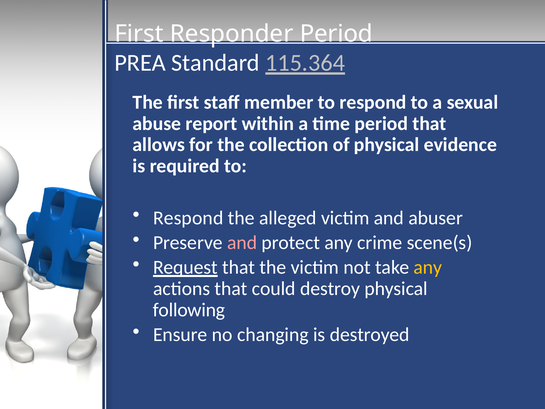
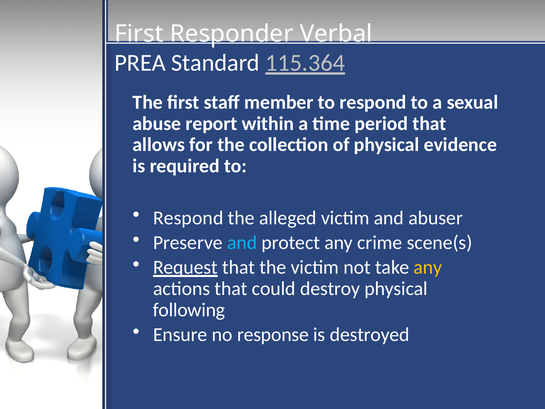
Responder Period: Period -> Verbal
and at (242, 243) colour: pink -> light blue
changing: changing -> response
